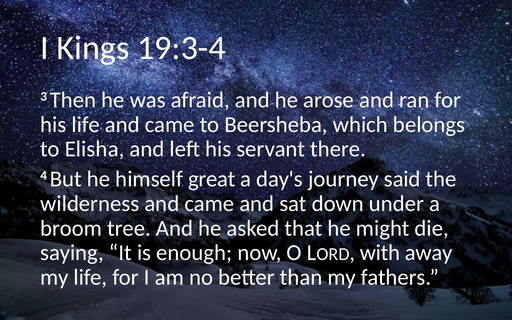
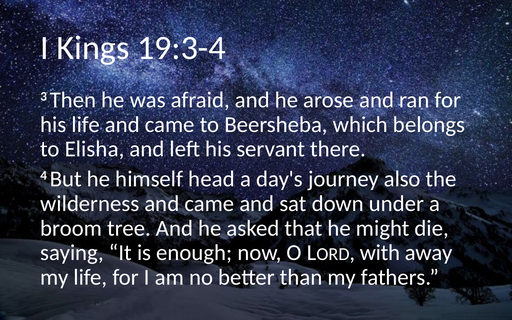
great: great -> head
said: said -> also
